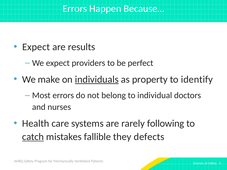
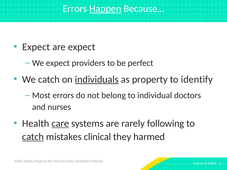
Happen underline: none -> present
are results: results -> expect
We make: make -> catch
care underline: none -> present
fallible: fallible -> clinical
defects: defects -> harmed
